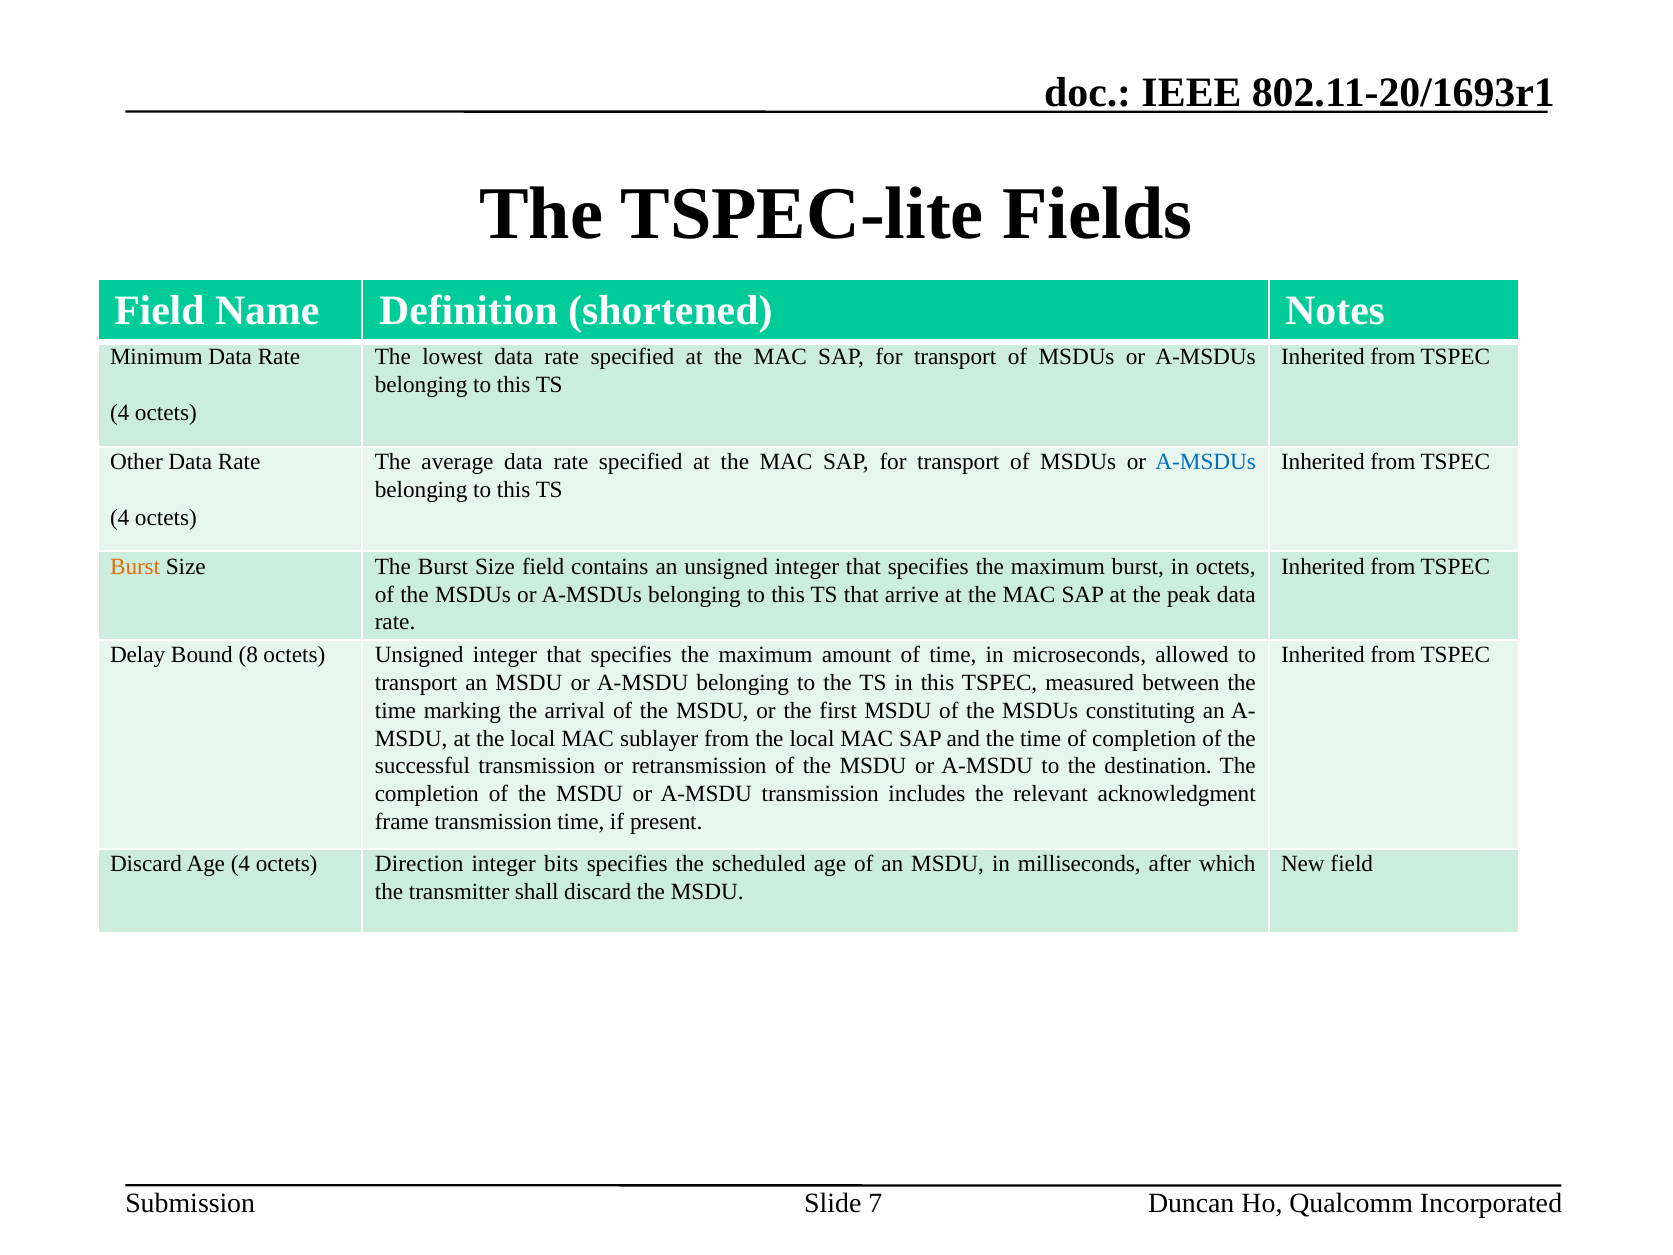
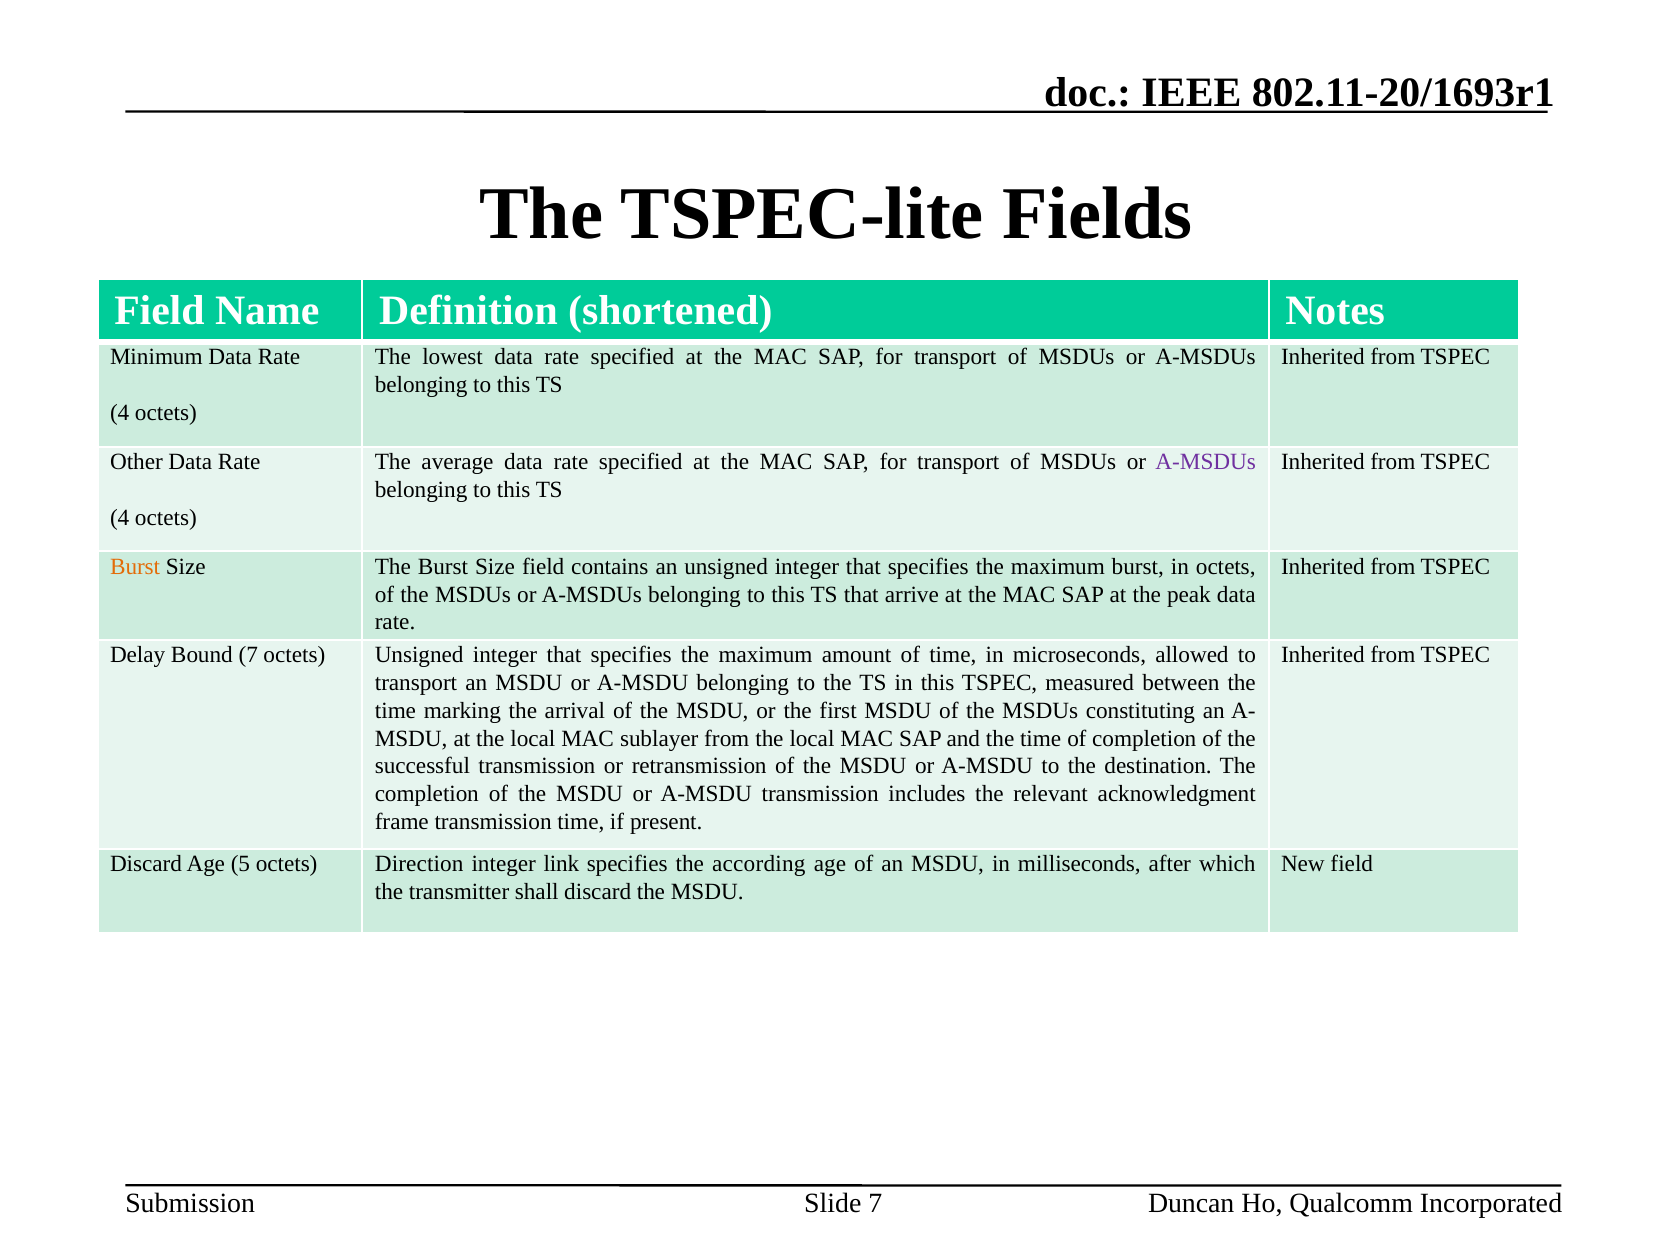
A-MSDUs at (1206, 462) colour: blue -> purple
Bound 8: 8 -> 7
Age 4: 4 -> 5
bits: bits -> link
scheduled: scheduled -> according
